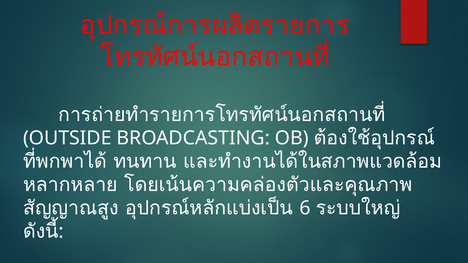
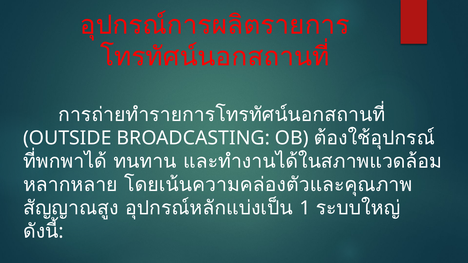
6: 6 -> 1
